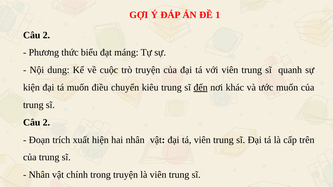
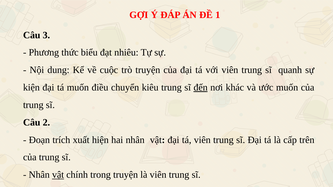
2 at (46, 35): 2 -> 3
máng: máng -> nhiêu
vật at (58, 175) underline: none -> present
